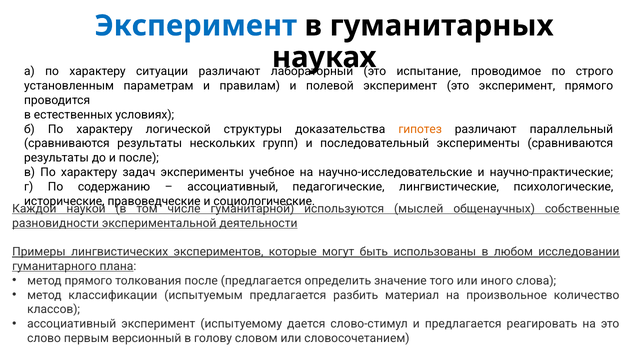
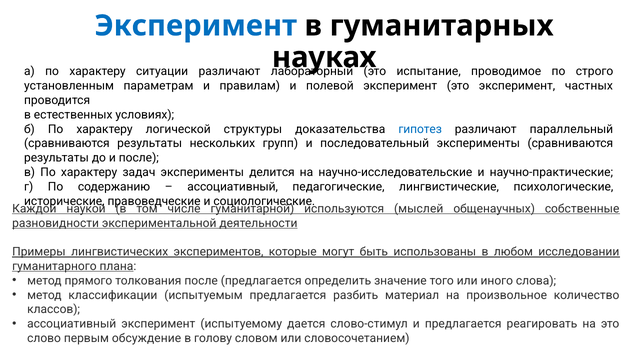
эксперимент прямого: прямого -> частных
гипотез colour: orange -> blue
учебное: учебное -> делится
версионный: версионный -> обсуждение
